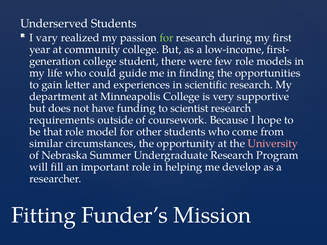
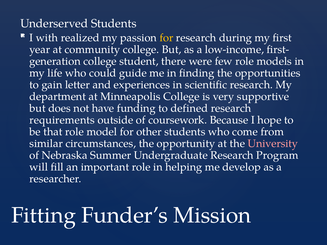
vary: vary -> with
for at (166, 38) colour: light green -> yellow
scientist: scientist -> defined
